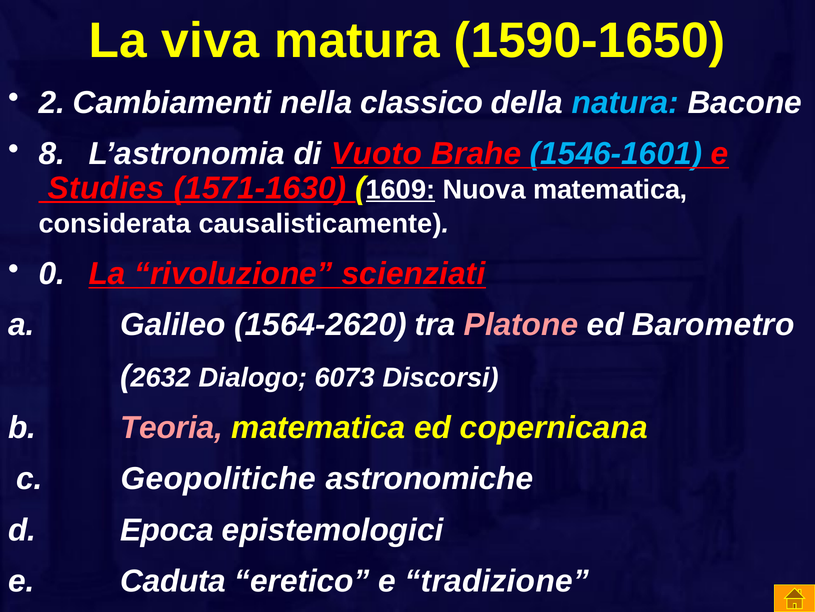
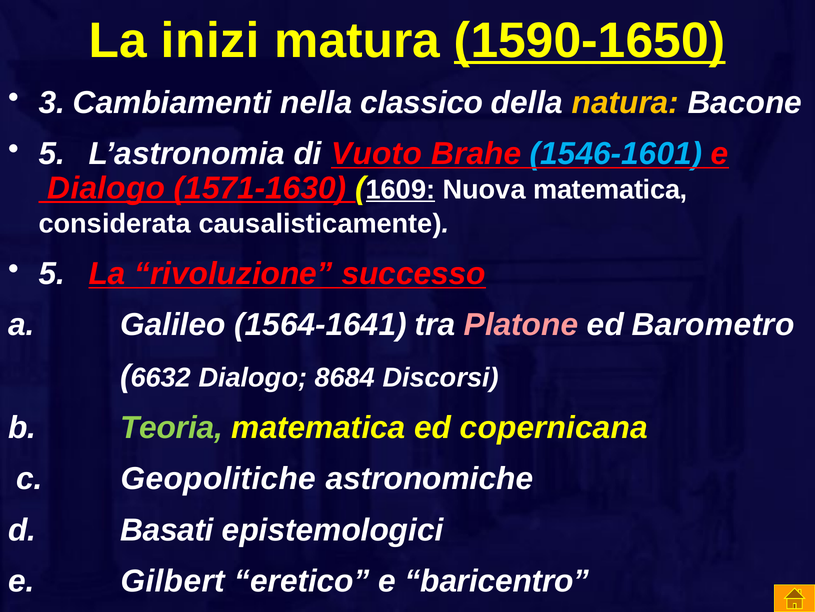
viva: viva -> inizi
1590-1650 underline: none -> present
2: 2 -> 3
natura colour: light blue -> yellow
8 at (52, 154): 8 -> 5
Studies at (106, 188): Studies -> Dialogo
0 at (52, 273): 0 -> 5
scienziati: scienziati -> successo
1564-2620: 1564-2620 -> 1564-1641
2632: 2632 -> 6632
6073: 6073 -> 8684
Teoria colour: pink -> light green
Epoca: Epoca -> Basati
Caduta: Caduta -> Gilbert
tradizione: tradizione -> baricentro
